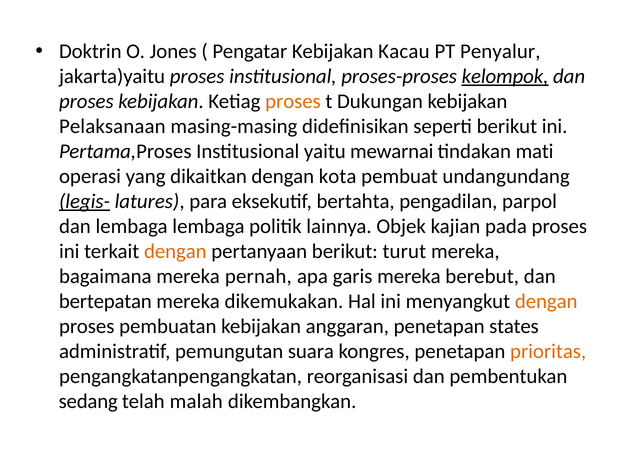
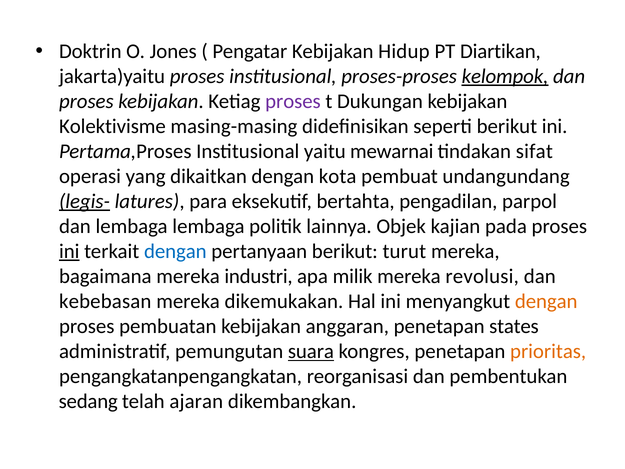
Kacau: Kacau -> Hidup
Penyalur: Penyalur -> Diartikan
proses at (293, 101) colour: orange -> purple
Pelaksanaan: Pelaksanaan -> Kolektivisme
mati: mati -> sifat
ini at (69, 251) underline: none -> present
dengan at (175, 251) colour: orange -> blue
pernah: pernah -> industri
garis: garis -> milik
berebut: berebut -> revolusi
bertepatan: bertepatan -> kebebasan
suara underline: none -> present
malah: malah -> ajaran
